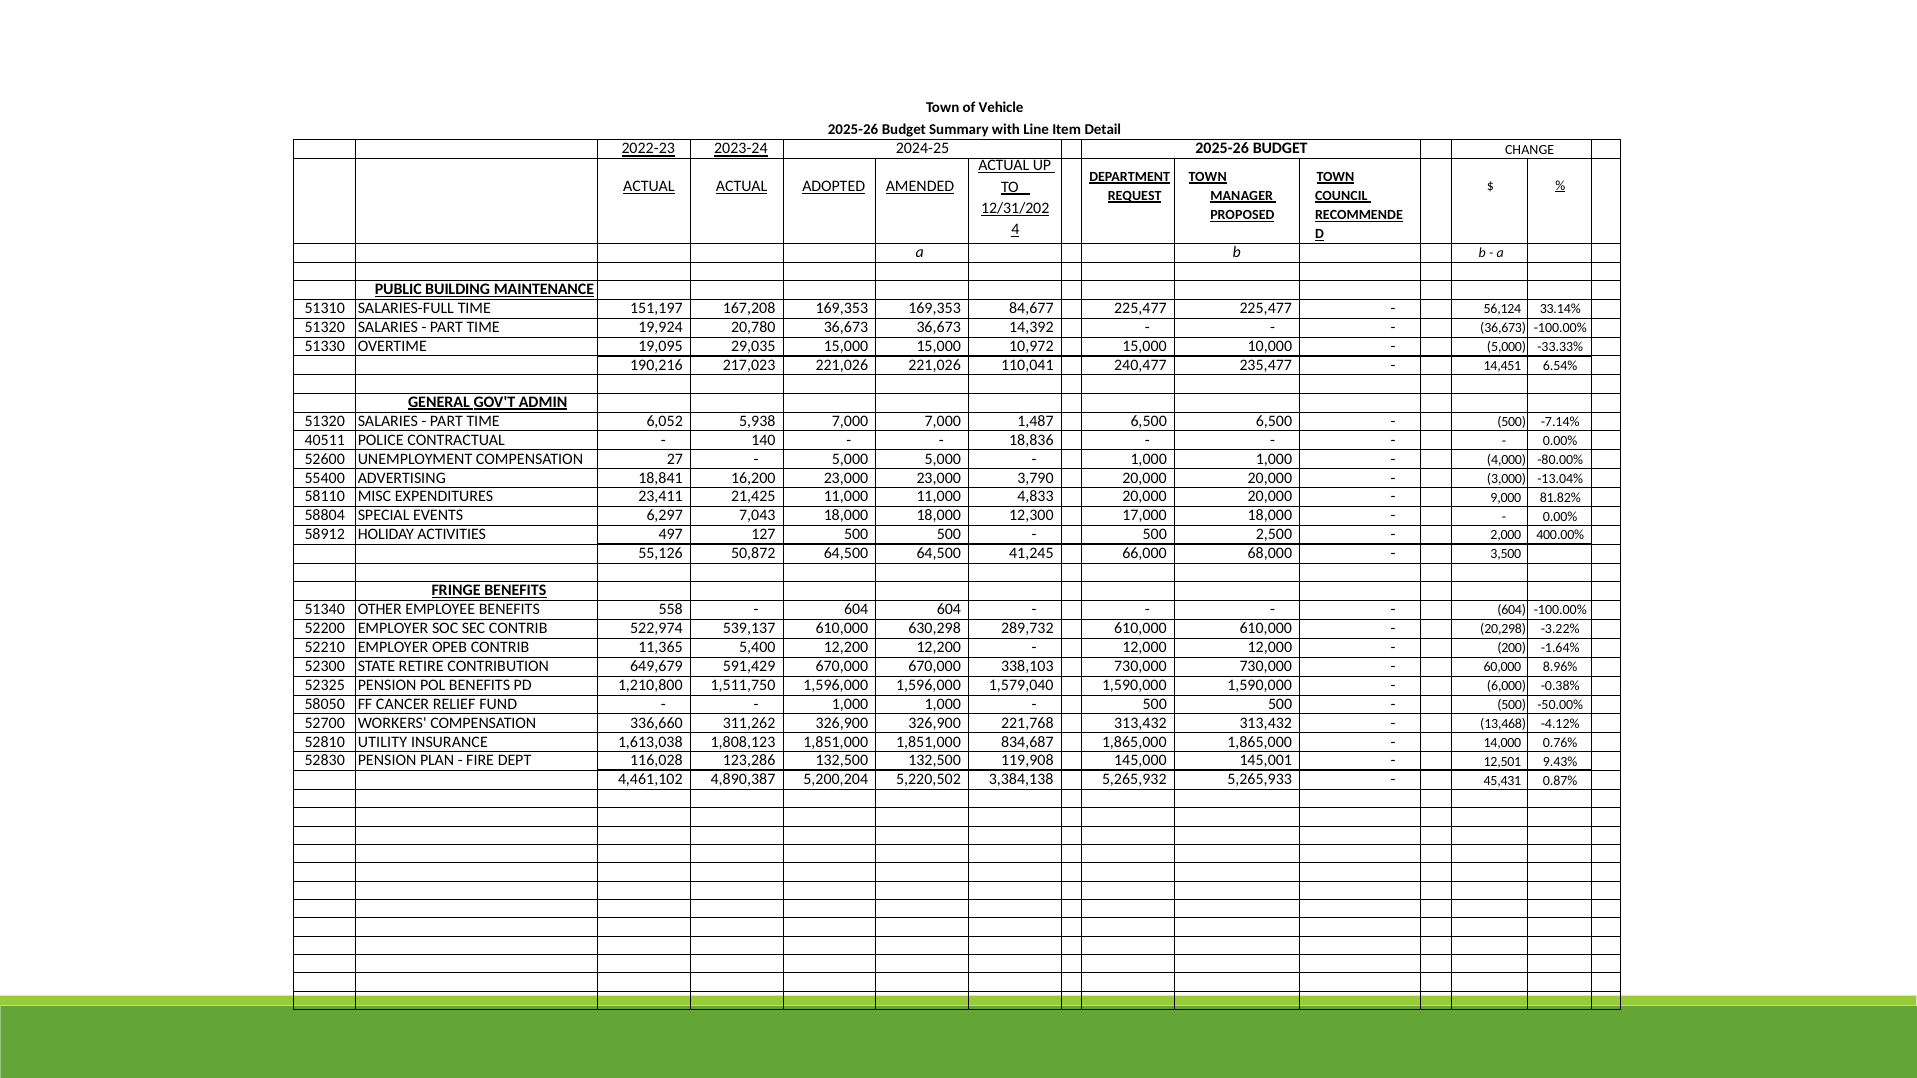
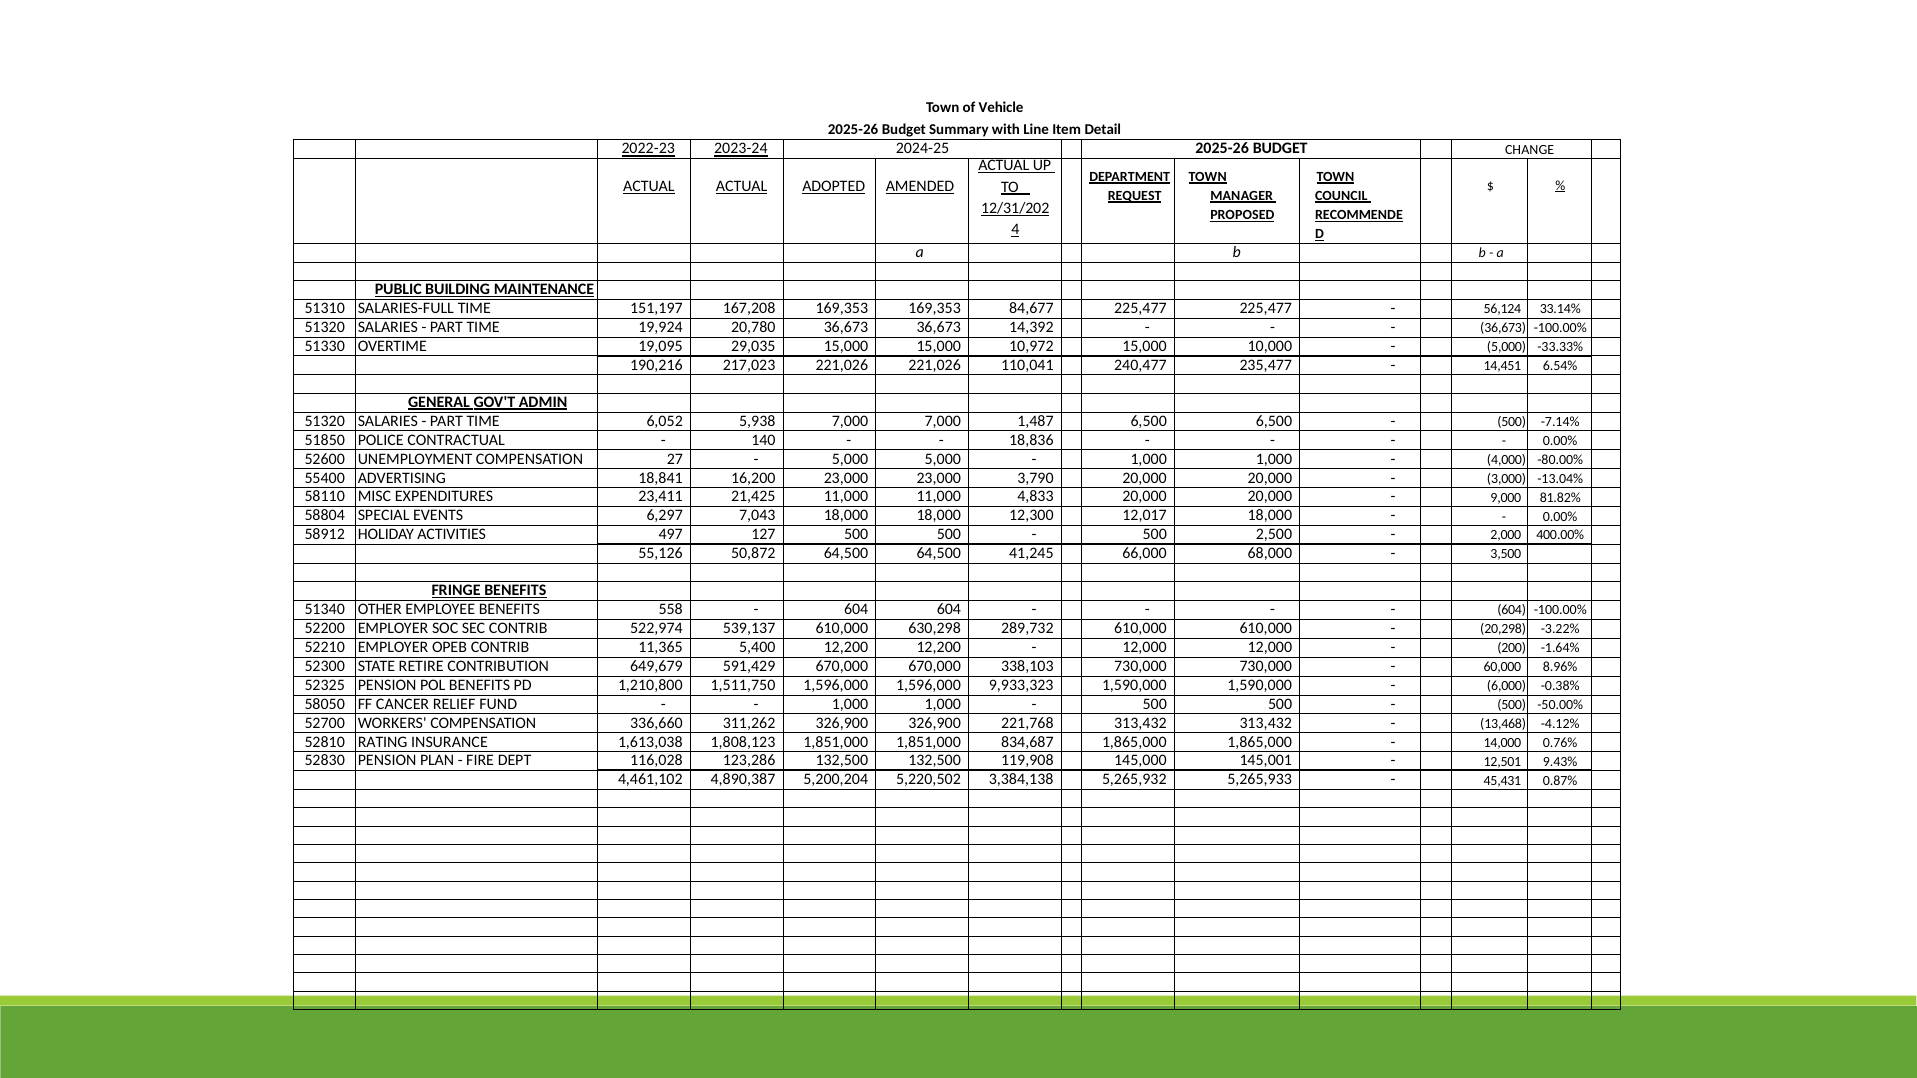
40511: 40511 -> 51850
17,000: 17,000 -> 12,017
1,579,040: 1,579,040 -> 9,933,323
UTILITY: UTILITY -> RATING
